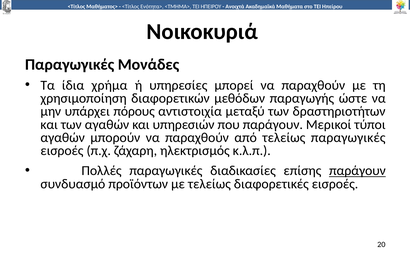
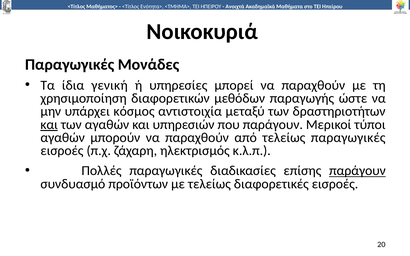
χρήμα: χρήμα -> γενική
πόρους: πόρους -> κόσμος
και at (49, 125) underline: none -> present
